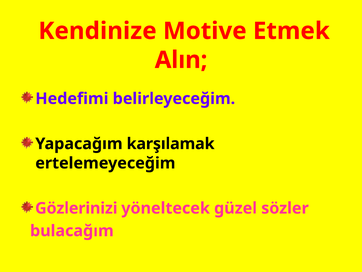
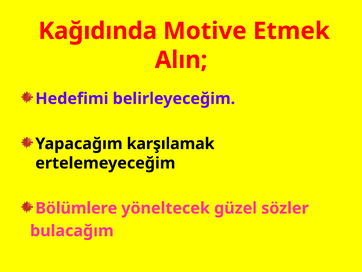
Kendinize: Kendinize -> Kağıdında
Gözlerinizi: Gözlerinizi -> Bölümlere
